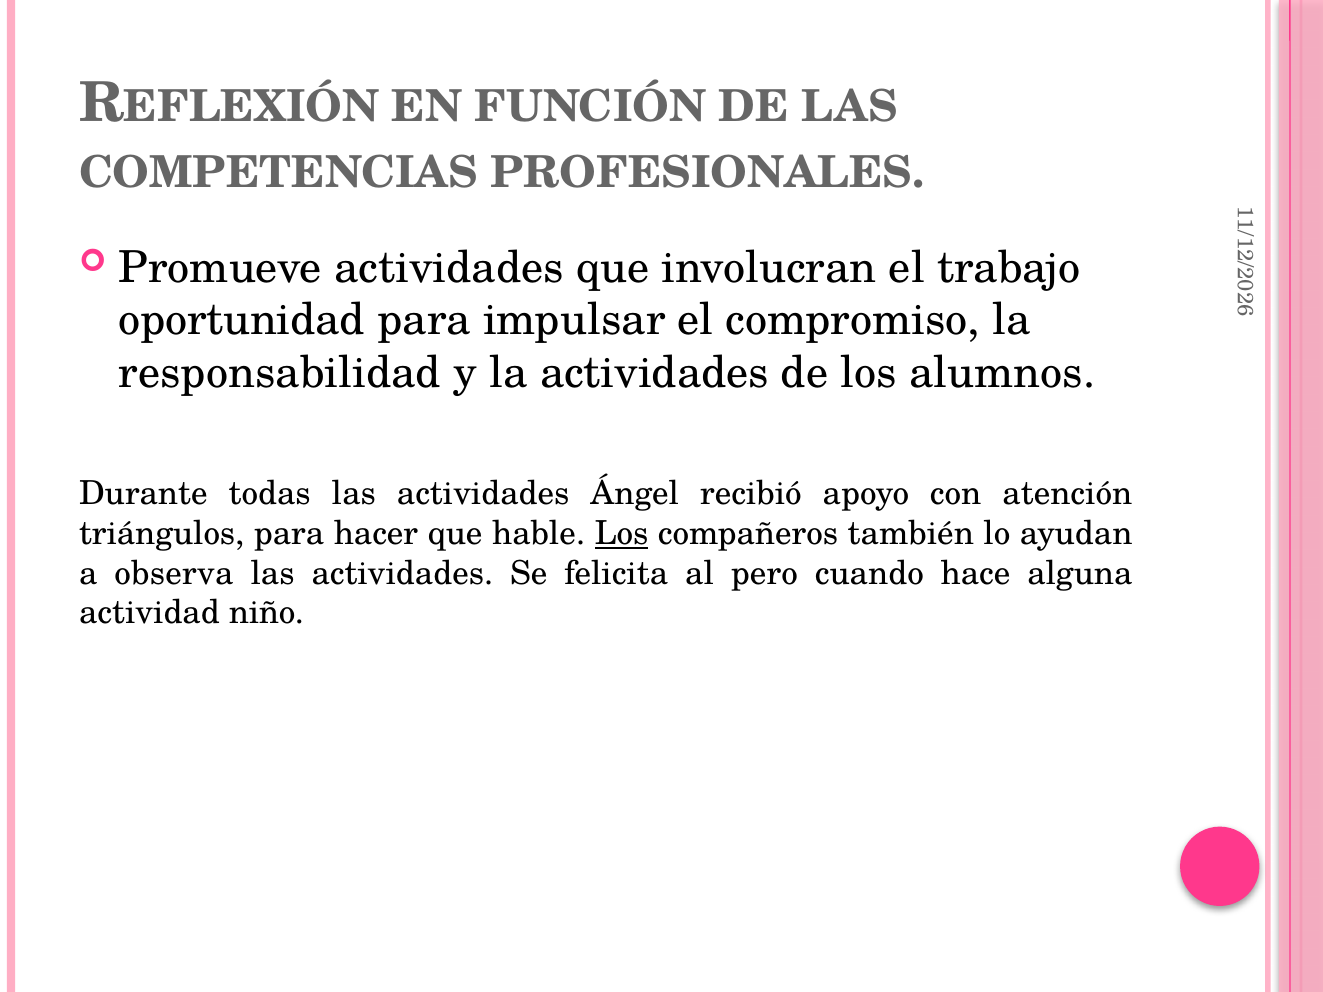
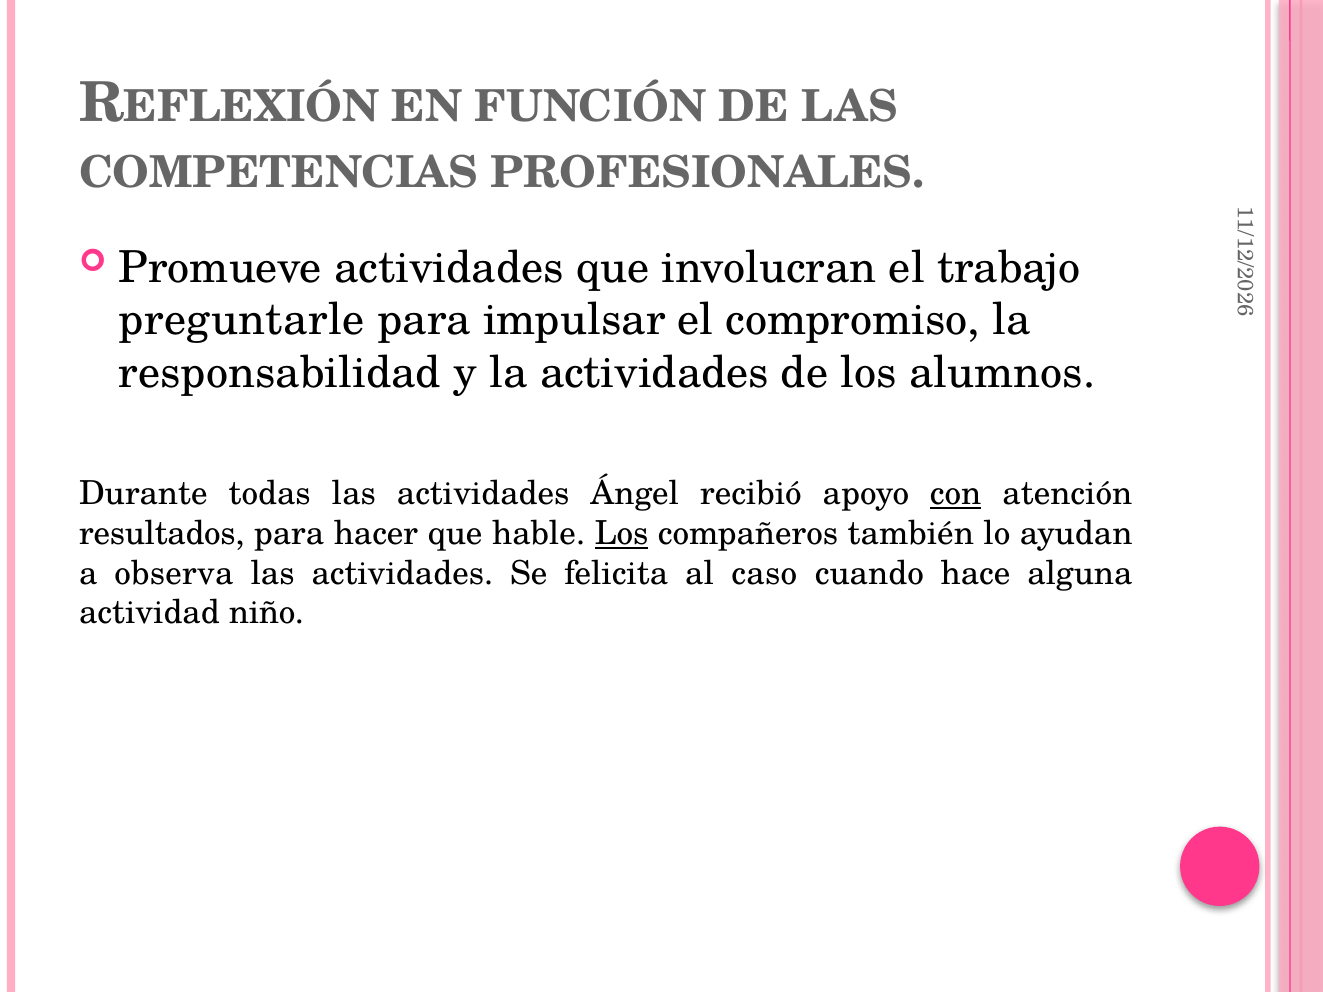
oportunidad: oportunidad -> preguntarle
con underline: none -> present
triángulos: triángulos -> resultados
pero: pero -> caso
